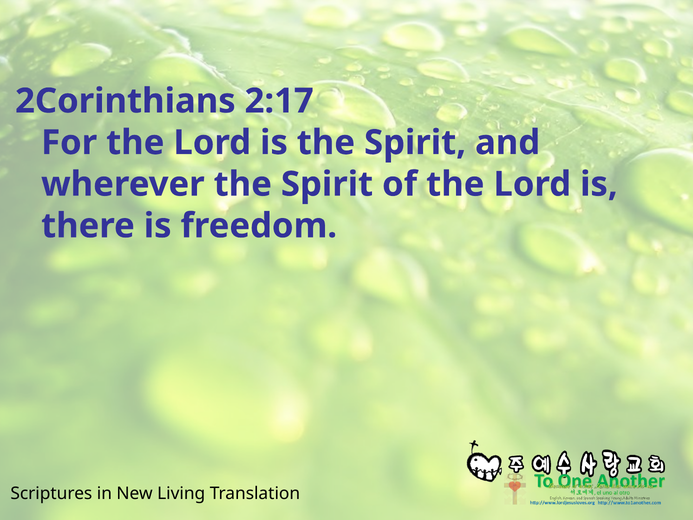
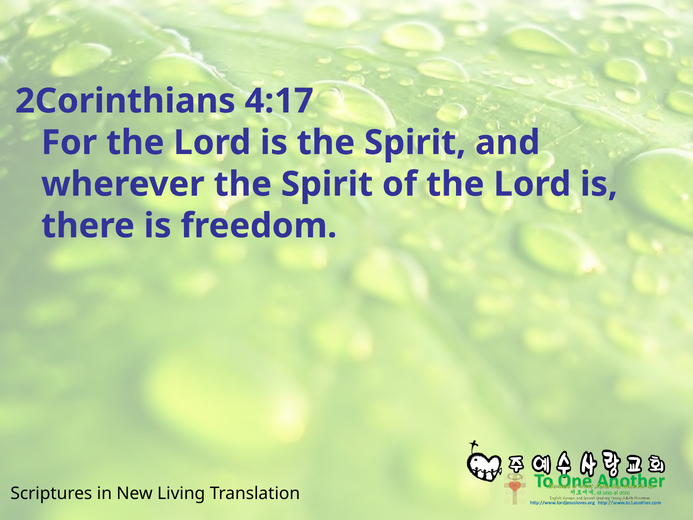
2:17: 2:17 -> 4:17
